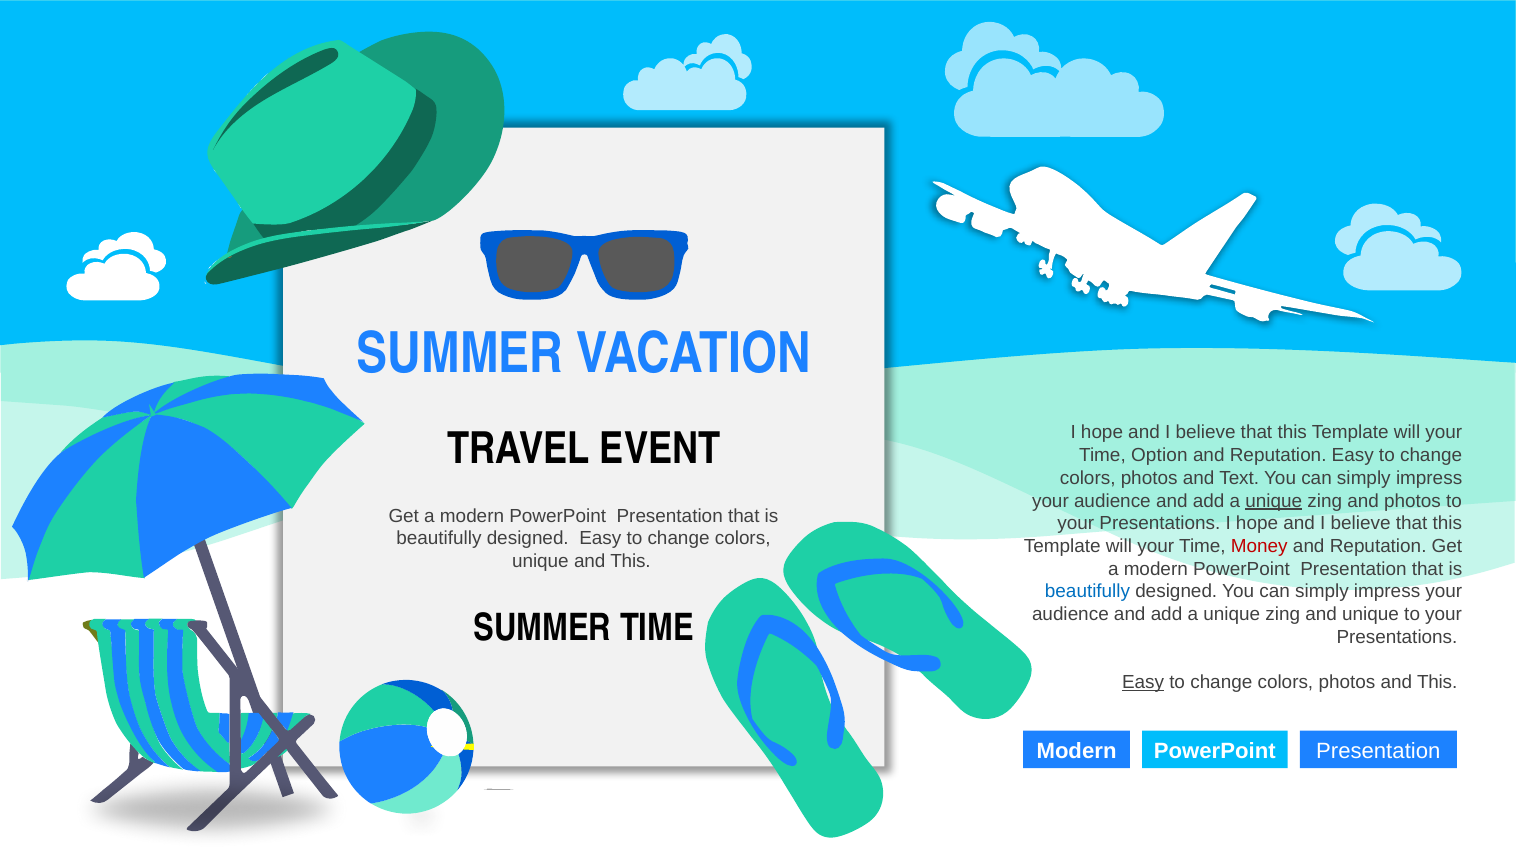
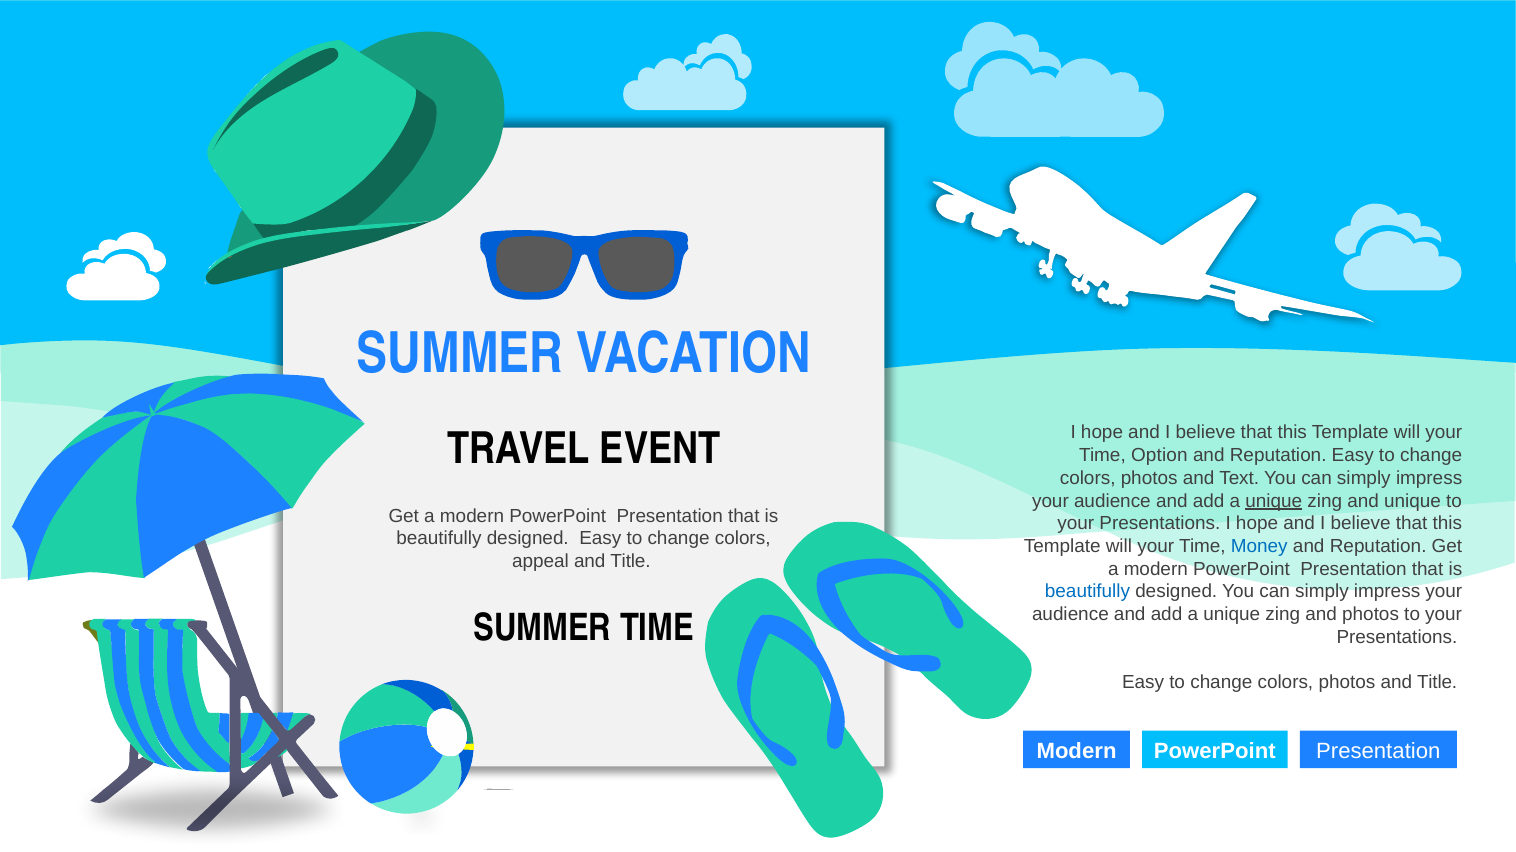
and photos: photos -> unique
Money colour: red -> blue
unique at (540, 562): unique -> appeal
This at (630, 562): This -> Title
and unique: unique -> photos
Easy at (1143, 683) underline: present -> none
photos and This: This -> Title
